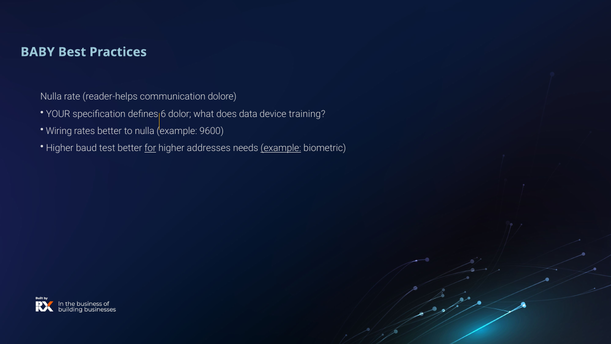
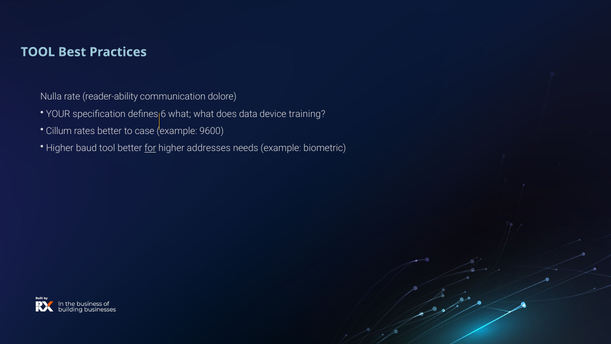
BABY at (38, 52): BABY -> TOOL
reader-helps: reader-helps -> reader-ability
6 dolor: dolor -> what
Wiring: Wiring -> Cillum
to nulla: nulla -> case
baud test: test -> tool
example at (281, 148) underline: present -> none
